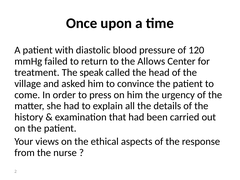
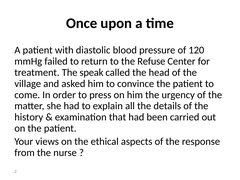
Allows: Allows -> Refuse
